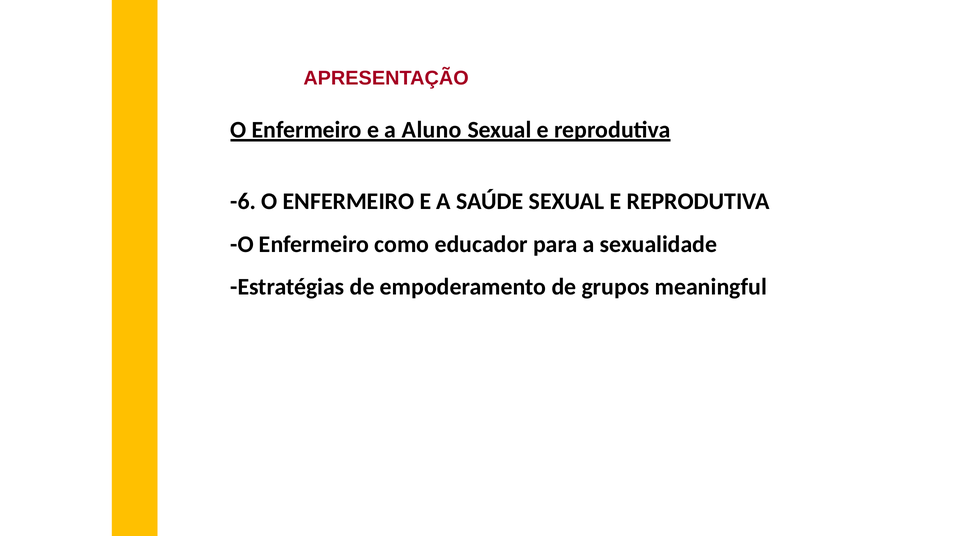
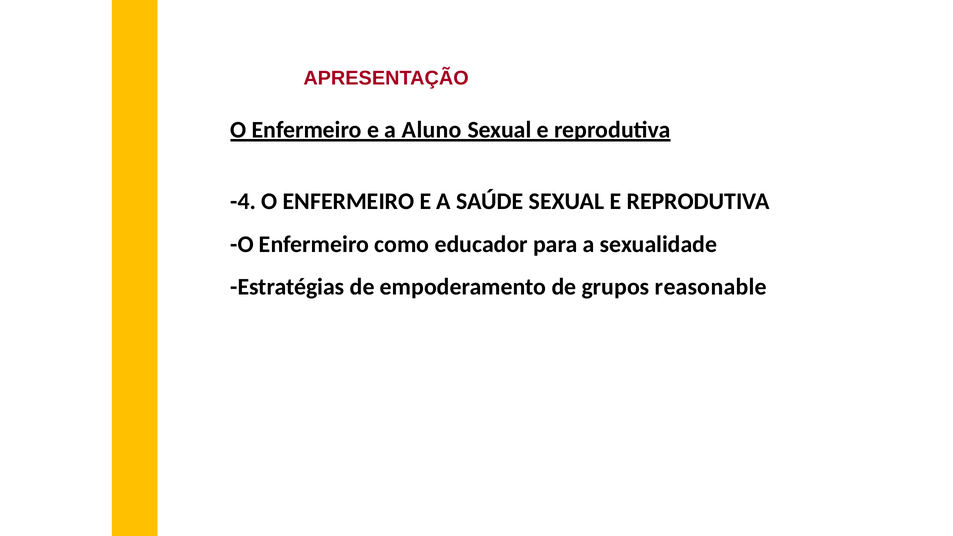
-6: -6 -> -4
meaningful: meaningful -> reasonable
